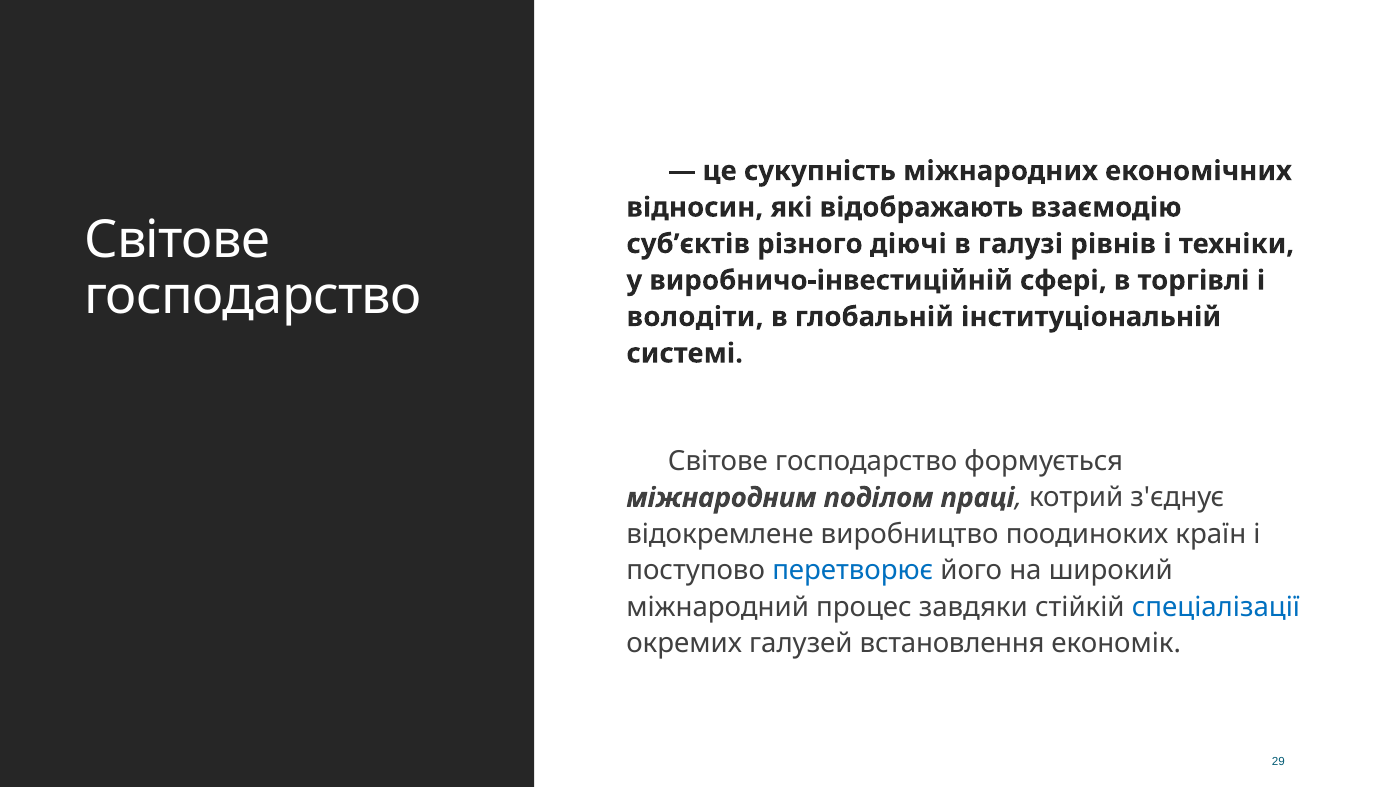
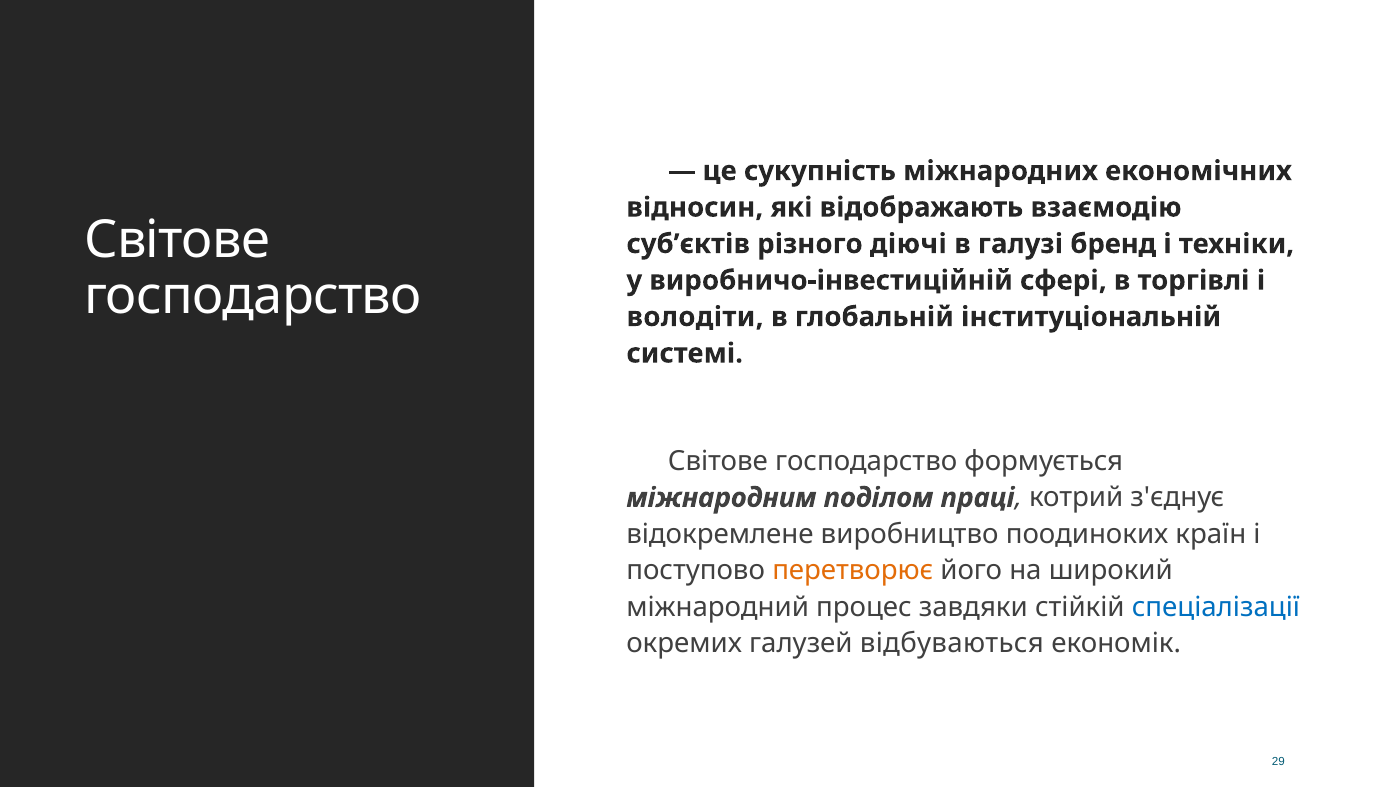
рівнів: рівнів -> бренд
перетворює colour: blue -> orange
встановлення: встановлення -> відбуваються
